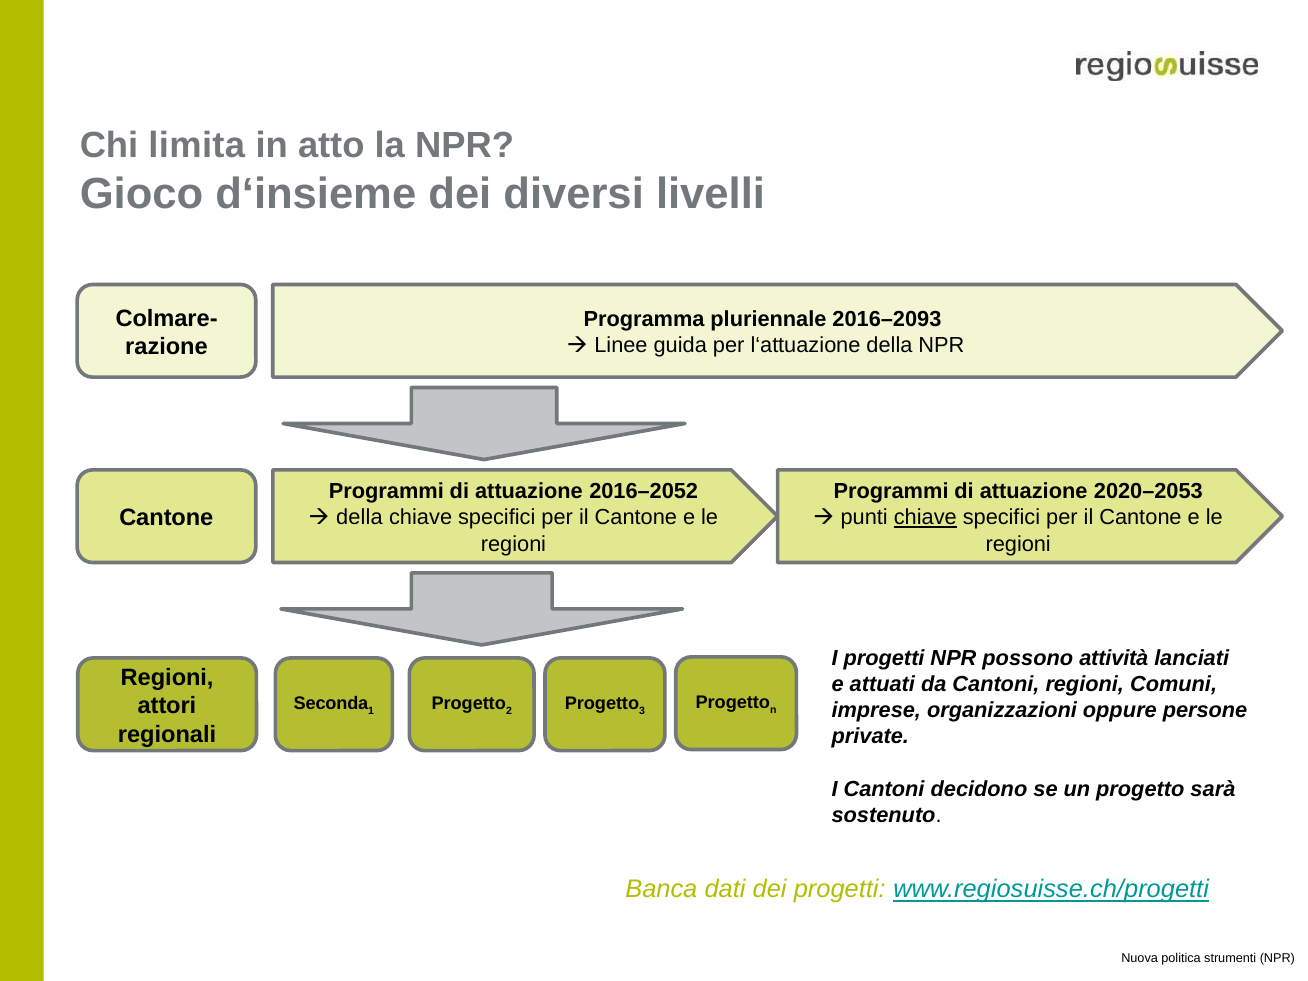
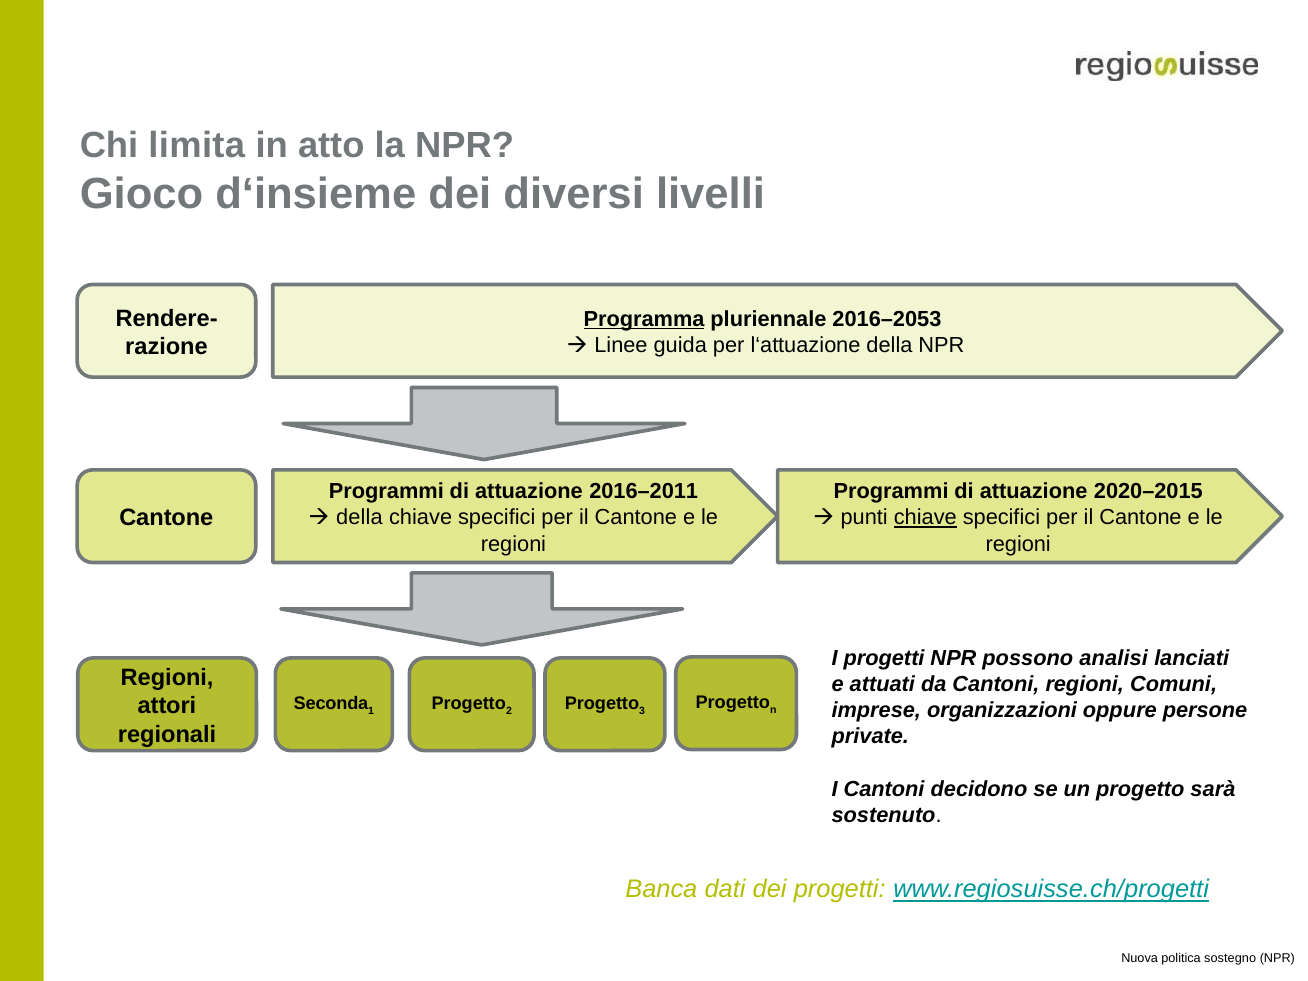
Colmare-: Colmare- -> Rendere-
Programma underline: none -> present
2016–2093: 2016–2093 -> 2016–2053
2016–2052: 2016–2052 -> 2016–2011
2020–2053: 2020–2053 -> 2020–2015
attività: attività -> analisi
strumenti: strumenti -> sostegno
